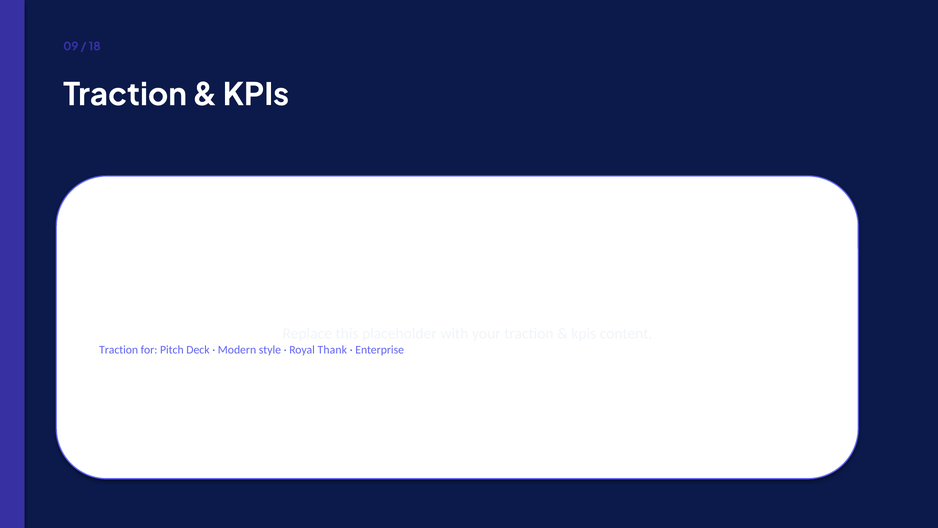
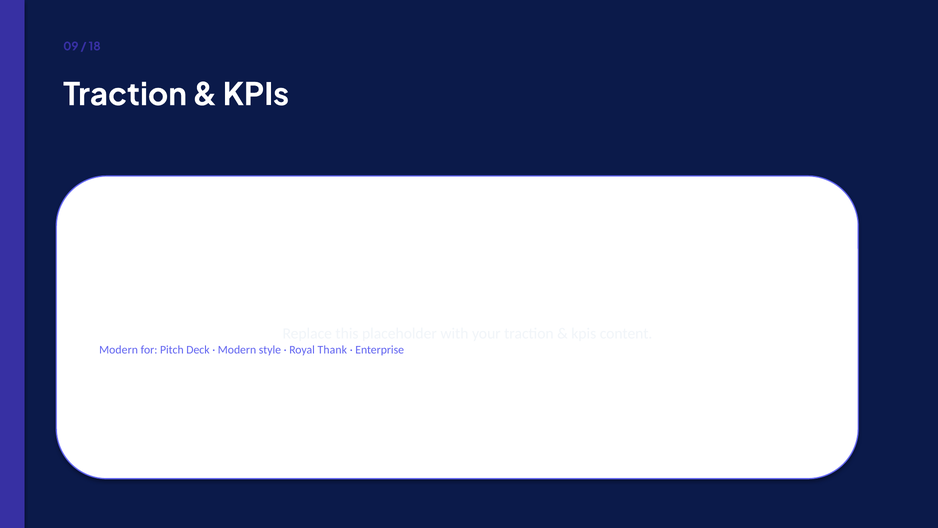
Traction at (119, 350): Traction -> Modern
